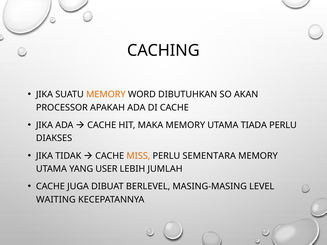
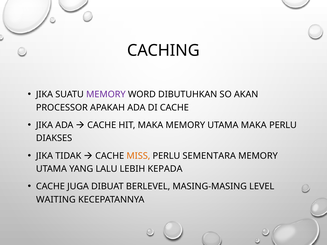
MEMORY at (106, 95) colour: orange -> purple
UTAMA TIADA: TIADA -> MAKA
USER: USER -> LALU
JUMLAH: JUMLAH -> KEPADA
